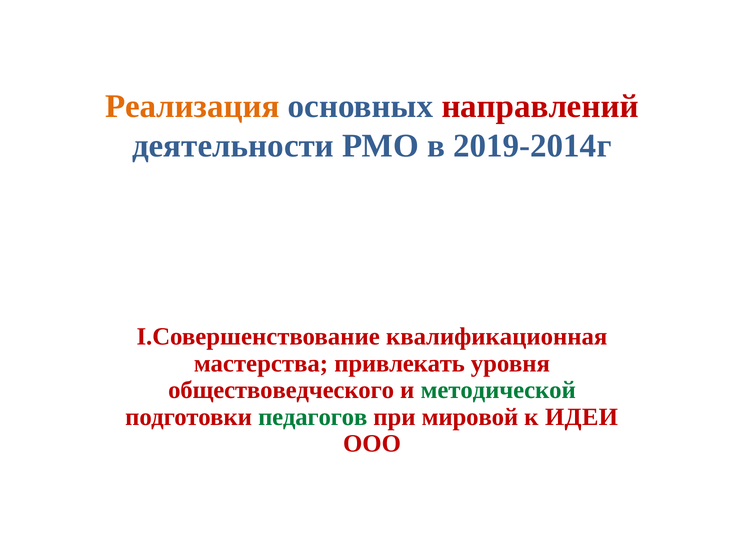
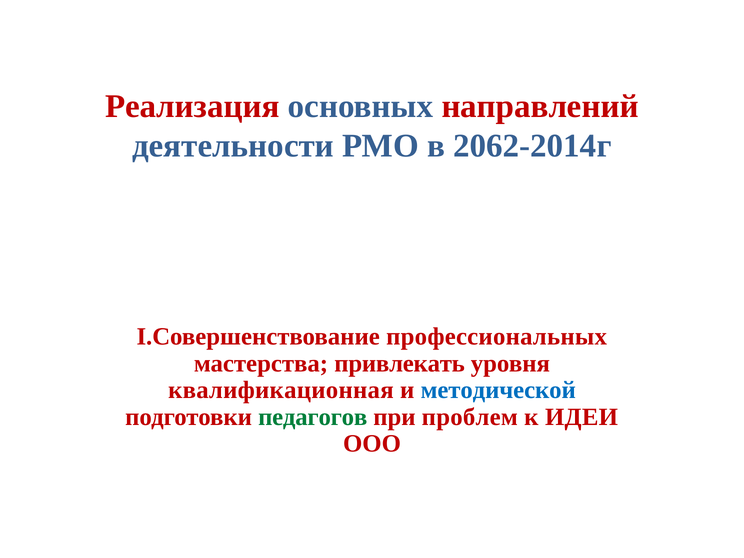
Реализация colour: orange -> red
2019-2014г: 2019-2014г -> 2062-2014г
квалификационная: квалификационная -> профессиональных
обществоведческого: обществоведческого -> квалификационная
методической colour: green -> blue
мировой: мировой -> проблем
